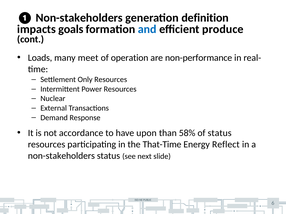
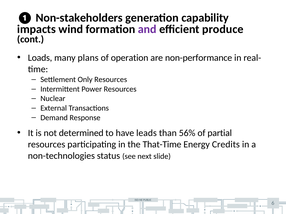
definition: definition -> capability
goals: goals -> wind
and colour: blue -> purple
meet: meet -> plans
accordance: accordance -> determined
upon: upon -> leads
58%: 58% -> 56%
of status: status -> partial
Reflect: Reflect -> Credits
non-stakeholders at (61, 156): non-stakeholders -> non-technologies
